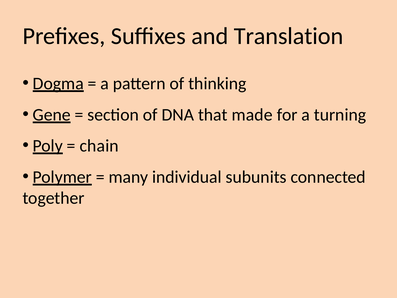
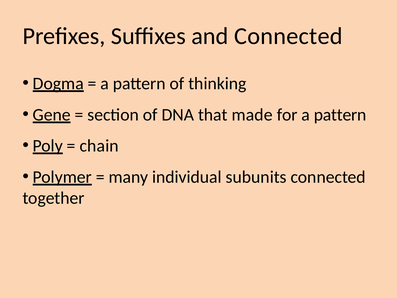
and Translation: Translation -> Connected
for a turning: turning -> pattern
